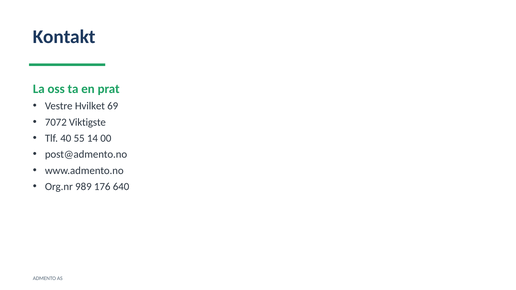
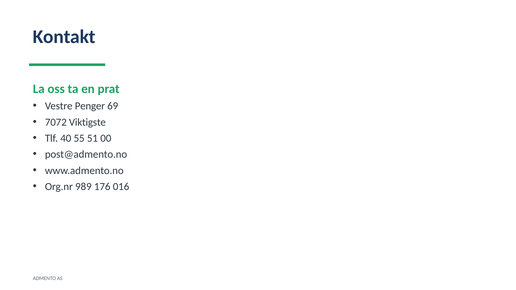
Hvilket: Hvilket -> Penger
14: 14 -> 51
640: 640 -> 016
